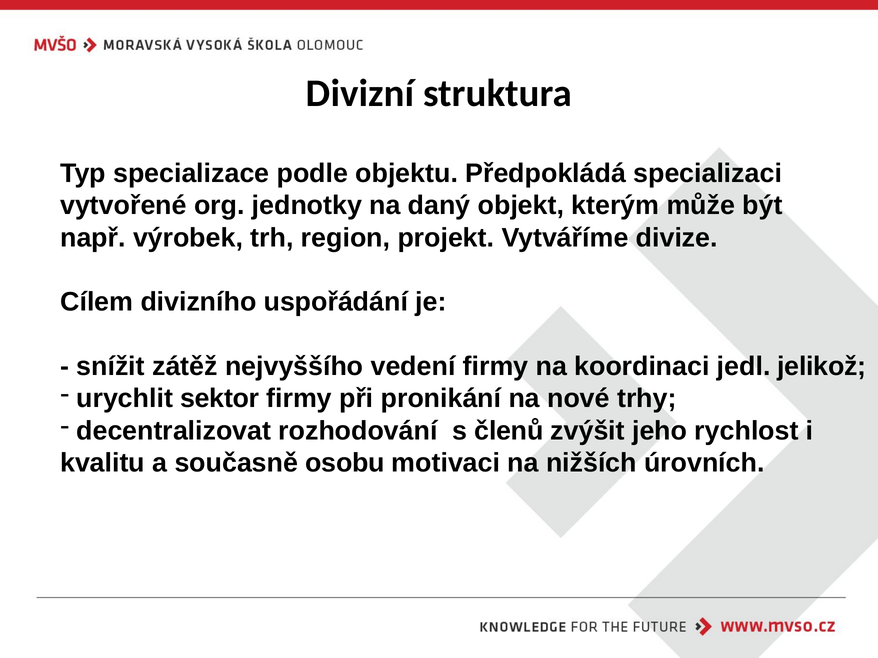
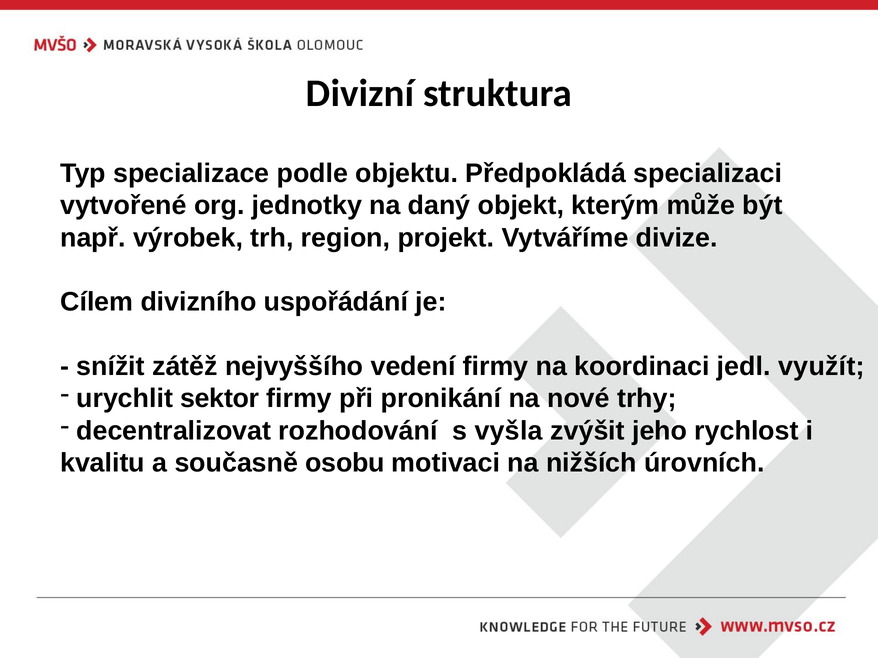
jelikož: jelikož -> využít
členů: členů -> vyšla
